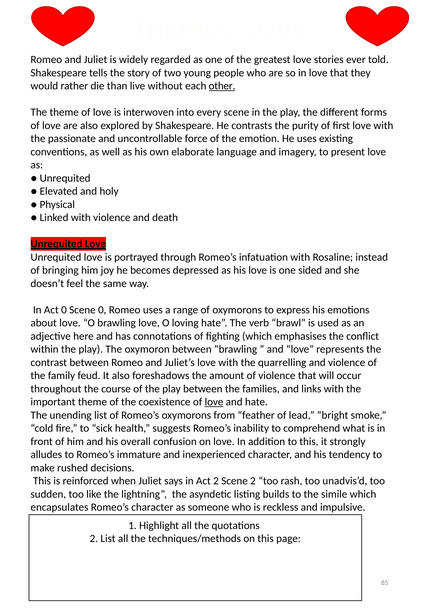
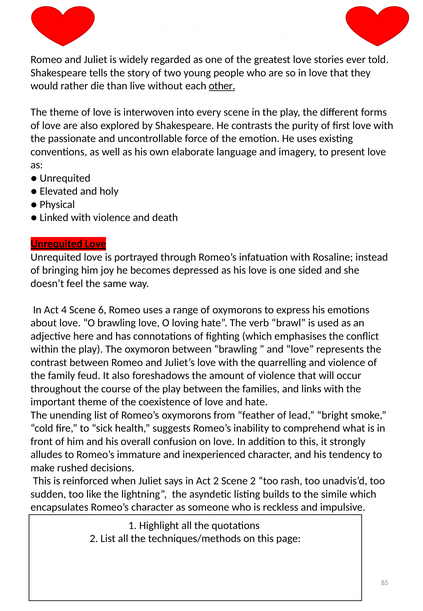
Act 0: 0 -> 4
Scene 0: 0 -> 6
love at (214, 402) underline: present -> none
